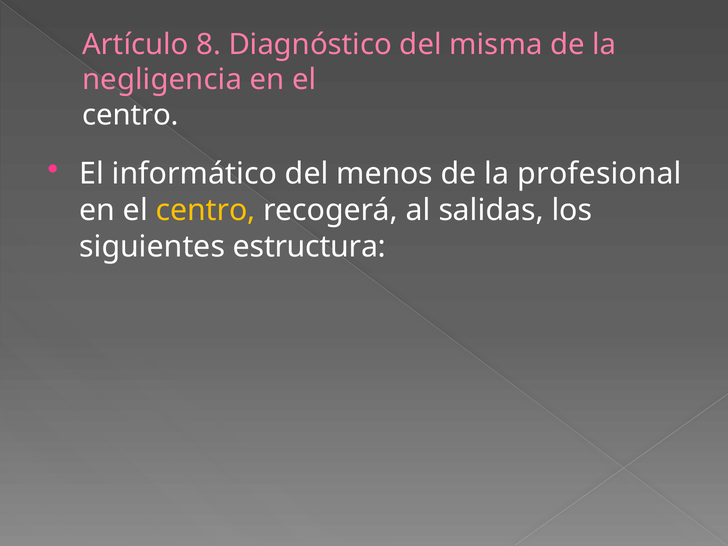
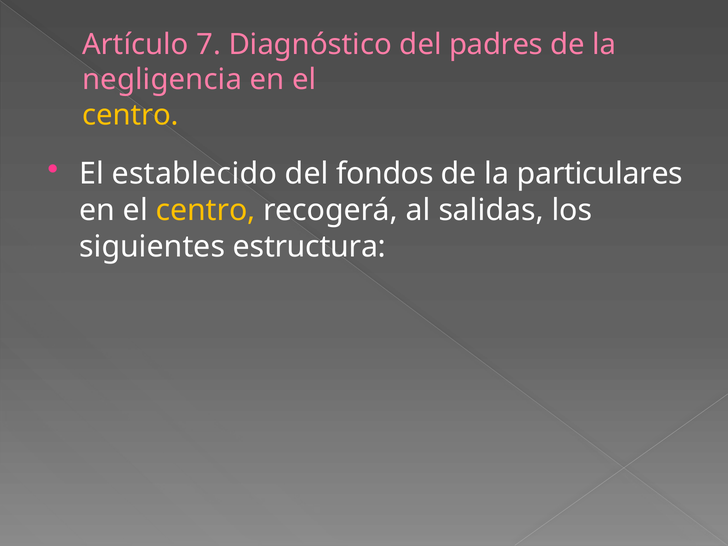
8: 8 -> 7
misma: misma -> padres
centro at (130, 115) colour: white -> yellow
informático: informático -> establecido
menos: menos -> fondos
profesional: profesional -> particulares
